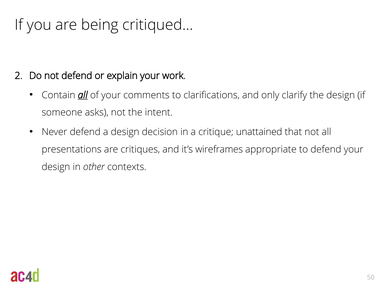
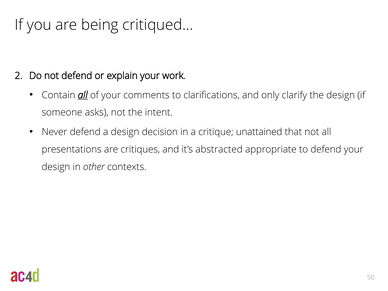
wireframes: wireframes -> abstracted
